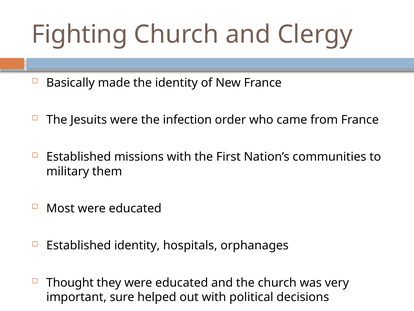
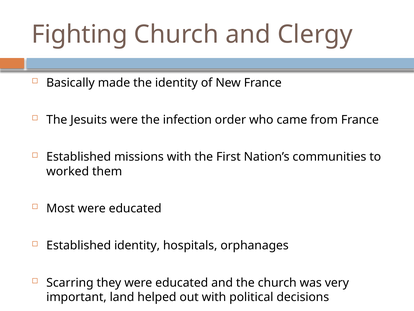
military: military -> worked
Thought: Thought -> Scarring
sure: sure -> land
